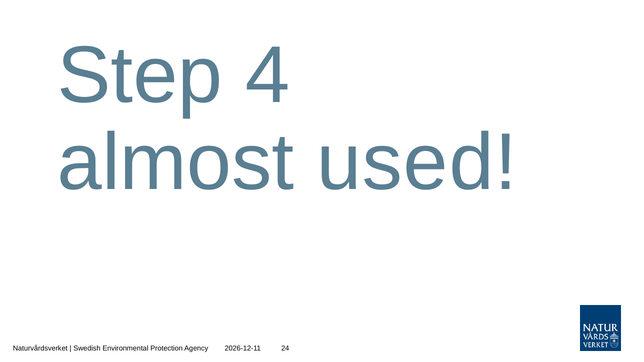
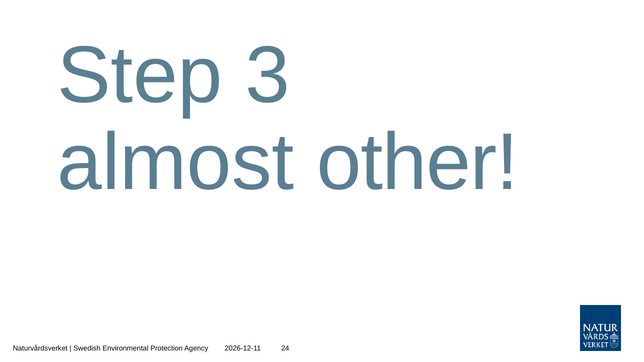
4: 4 -> 3
used: used -> other
